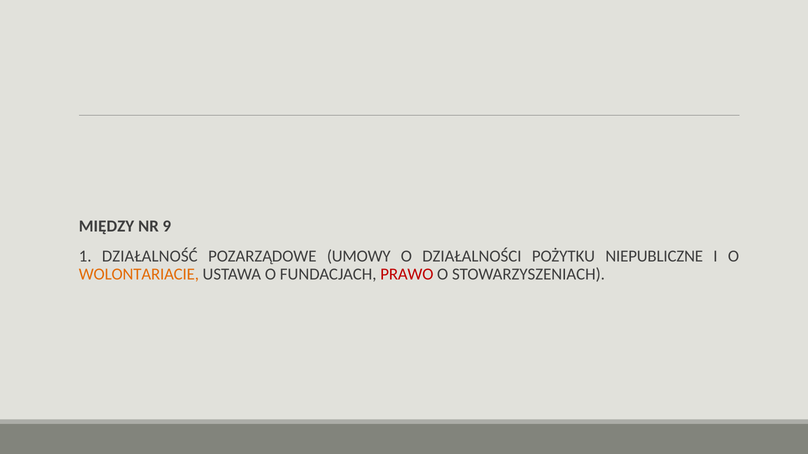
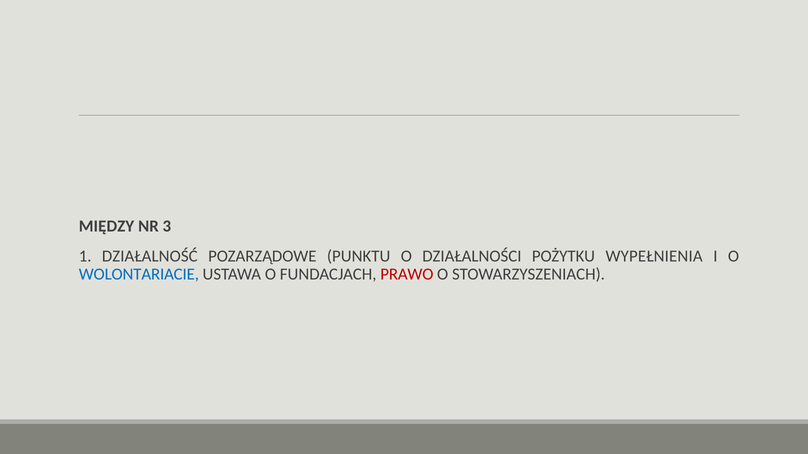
9: 9 -> 3
UMOWY: UMOWY -> PUNKTU
NIEPUBLICZNE: NIEPUBLICZNE -> WYPEŁNIENIA
WOLONTARIACIE colour: orange -> blue
